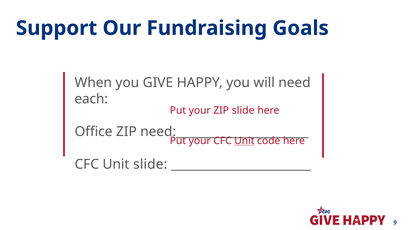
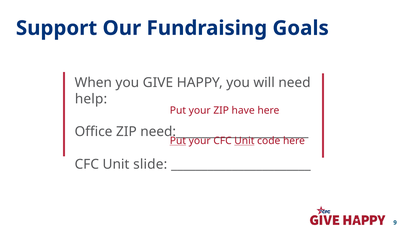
each: each -> help
ZIP slide: slide -> have
Put at (178, 141) underline: none -> present
